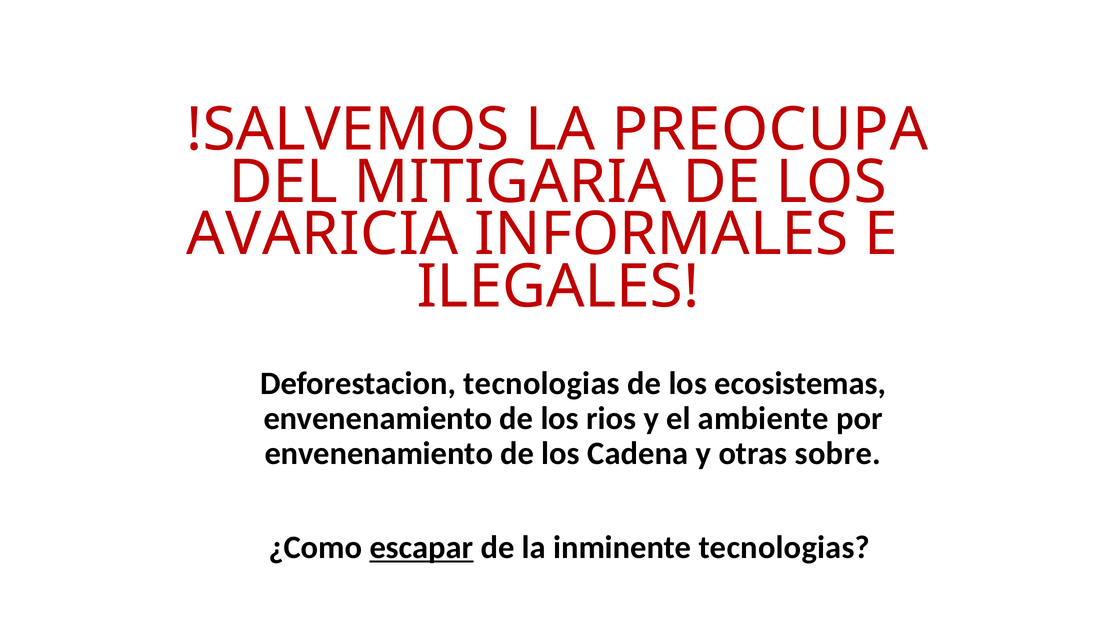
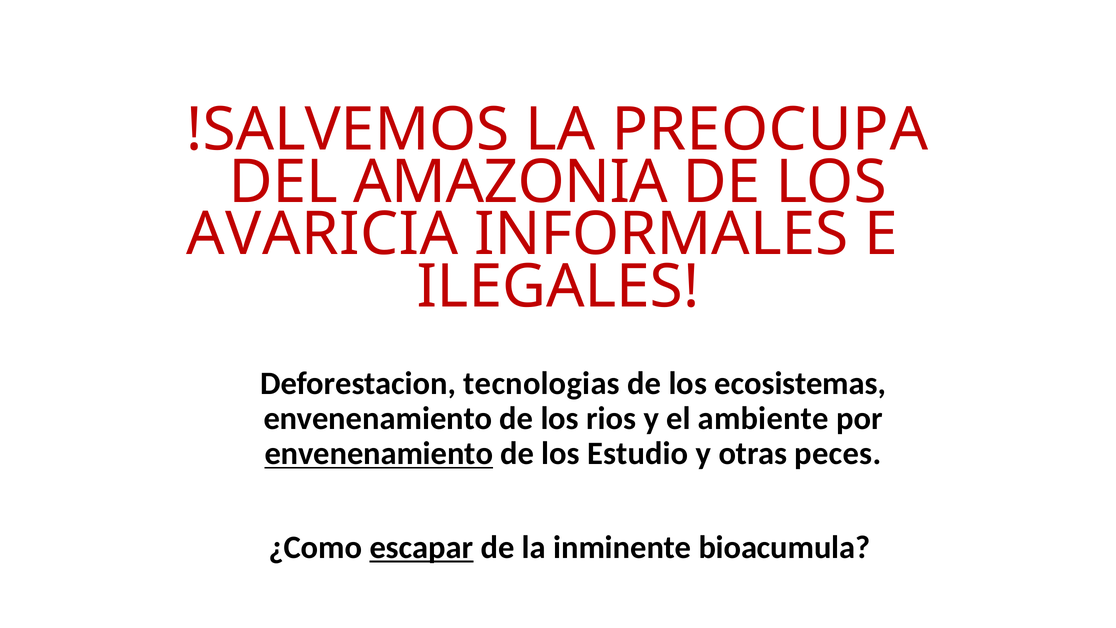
MITIGARIA: MITIGARIA -> AMAZONIA
envenenamiento at (379, 454) underline: none -> present
Cadena: Cadena -> Estudio
sobre: sobre -> peces
inminente tecnologias: tecnologias -> bioacumula
